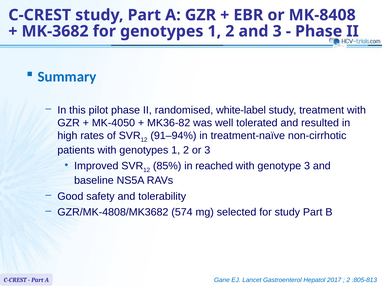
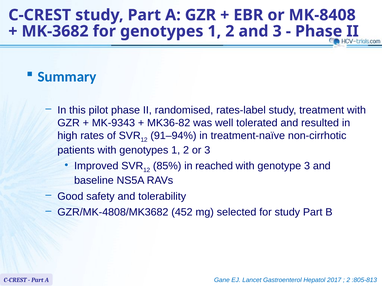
white-label: white-label -> rates-label
MK-4050: MK-4050 -> MK-9343
574: 574 -> 452
